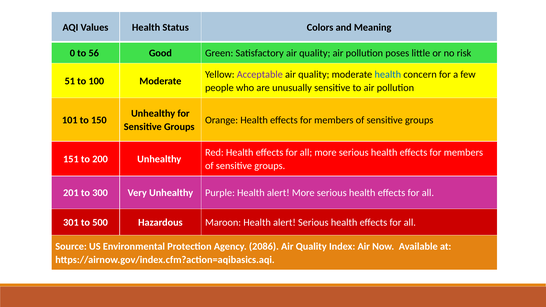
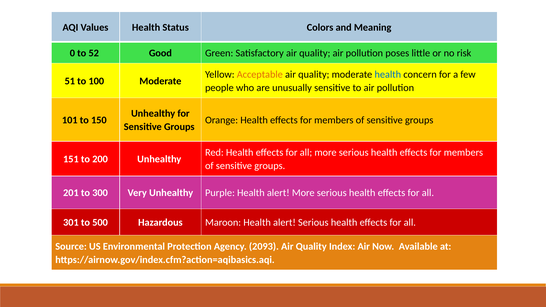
56: 56 -> 52
Acceptable colour: purple -> orange
2086: 2086 -> 2093
